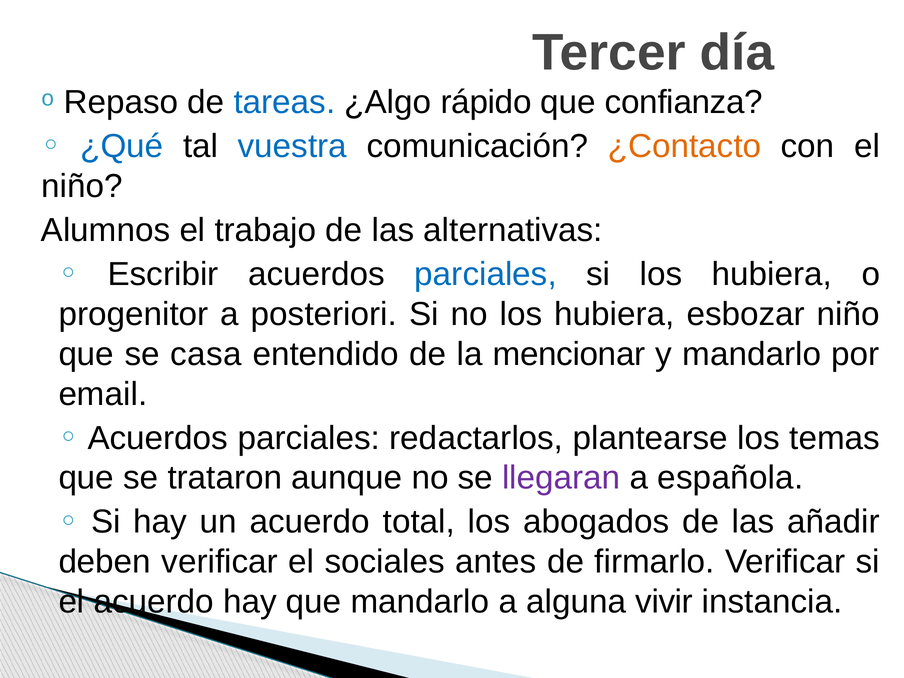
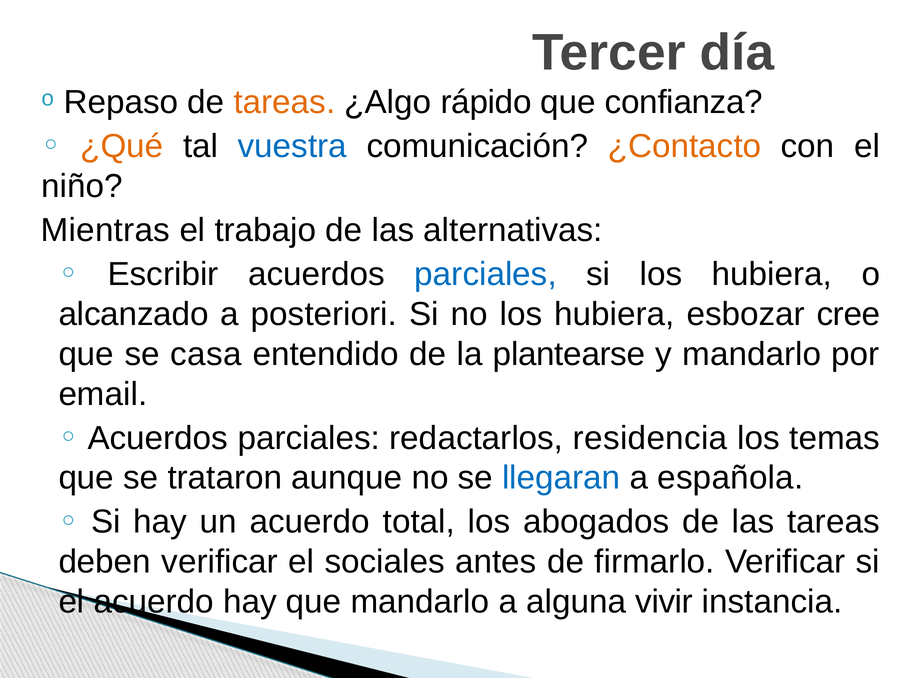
tareas at (284, 102) colour: blue -> orange
¿Qué colour: blue -> orange
Alumnos: Alumnos -> Mientras
progenitor: progenitor -> alcanzado
esbozar niño: niño -> cree
mencionar: mencionar -> plantearse
plantearse: plantearse -> residencia
llegaran colour: purple -> blue
las añadir: añadir -> tareas
